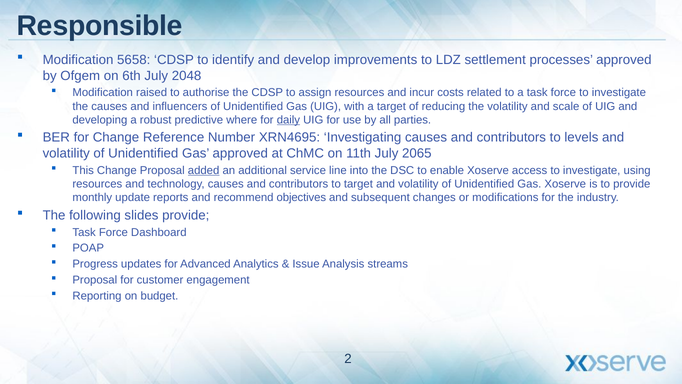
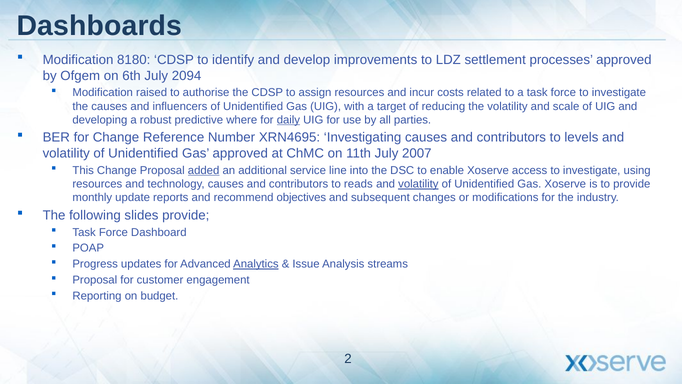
Responsible: Responsible -> Dashboards
5658: 5658 -> 8180
2048: 2048 -> 2094
2065: 2065 -> 2007
to target: target -> reads
volatility at (418, 184) underline: none -> present
Analytics underline: none -> present
